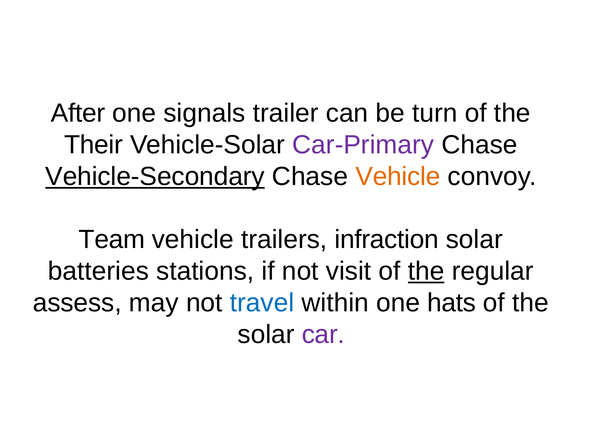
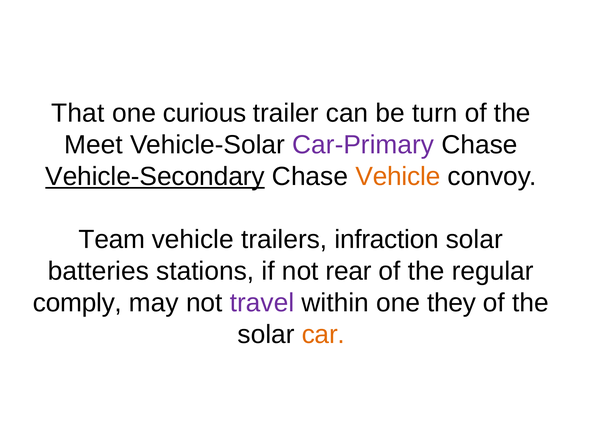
After: After -> That
signals: signals -> curious
Their: Their -> Meet
visit: visit -> rear
the at (426, 271) underline: present -> none
assess: assess -> comply
travel colour: blue -> purple
hats: hats -> they
car colour: purple -> orange
